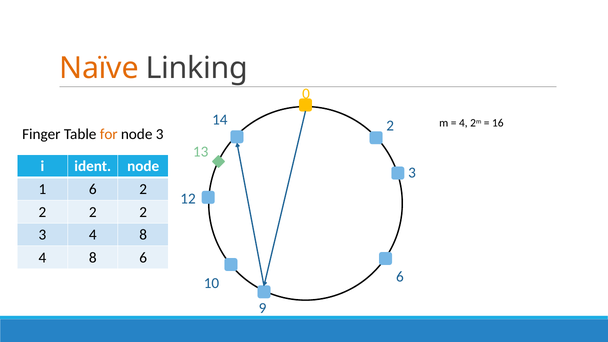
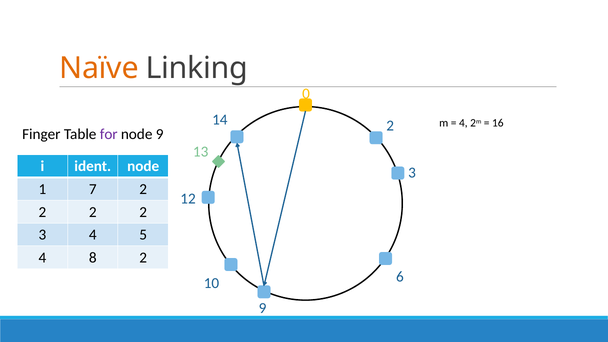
for colour: orange -> purple
node 3: 3 -> 9
1 6: 6 -> 7
3 4 8: 8 -> 5
8 6: 6 -> 2
